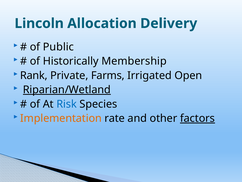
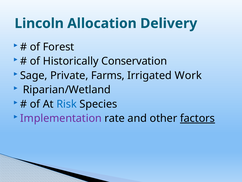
Public: Public -> Forest
Membership: Membership -> Conservation
Rank: Rank -> Sage
Open: Open -> Work
Riparian/Wetland underline: present -> none
Implementation colour: orange -> purple
